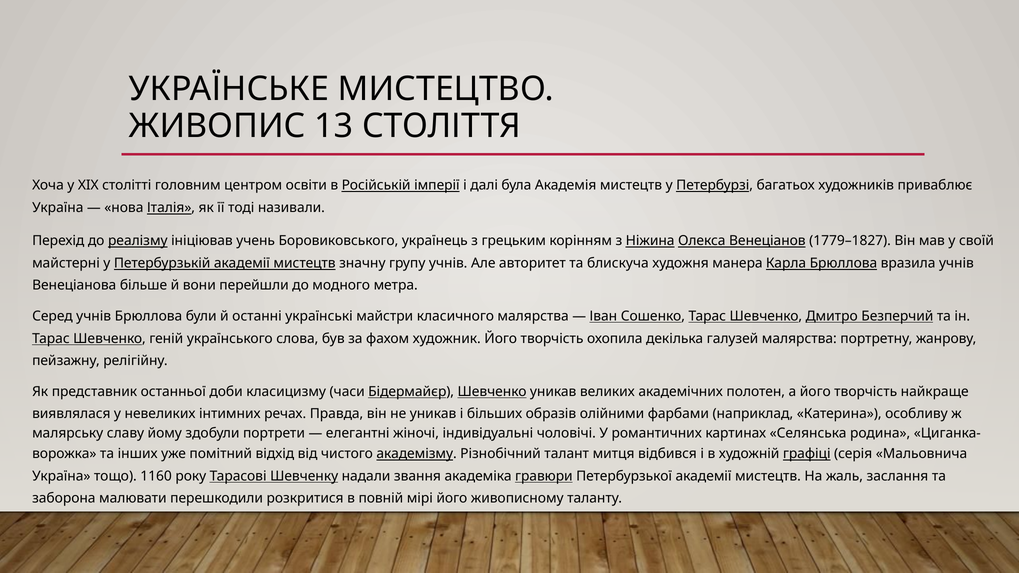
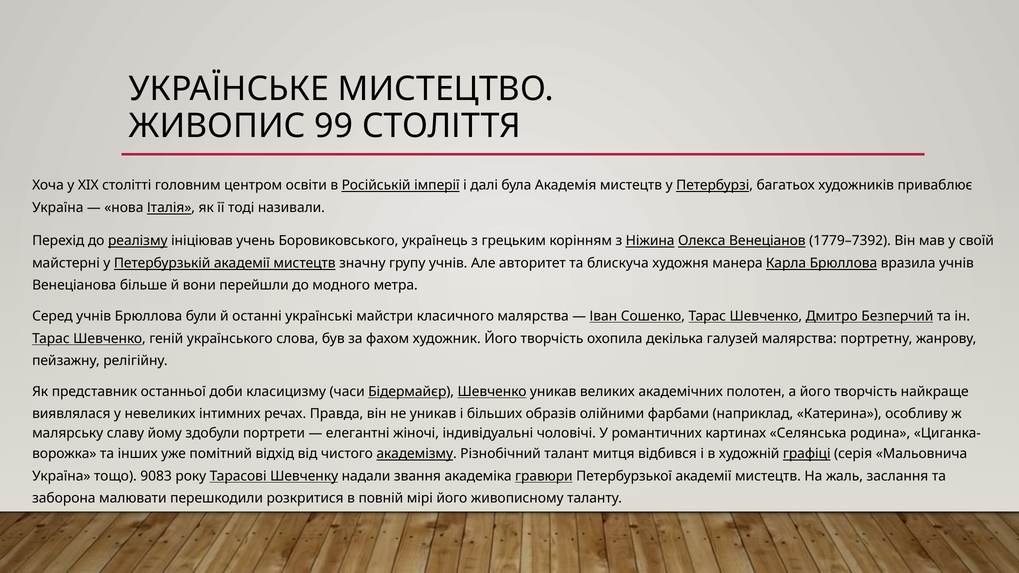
13: 13 -> 99
1779–1827: 1779–1827 -> 1779–7392
1160: 1160 -> 9083
